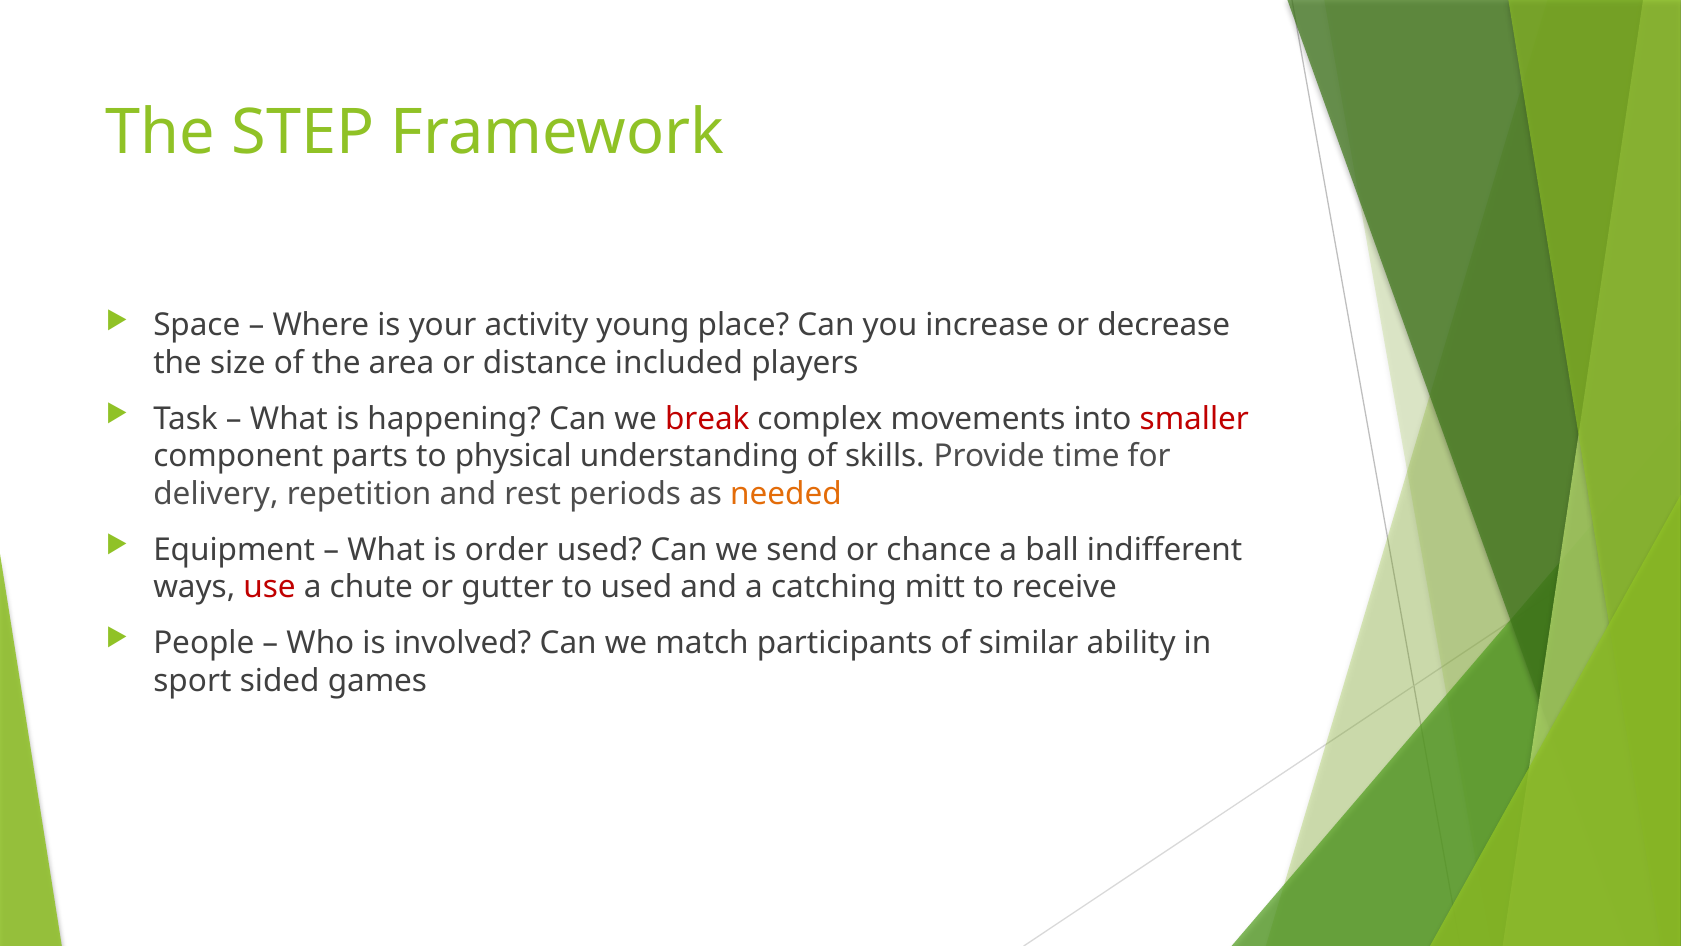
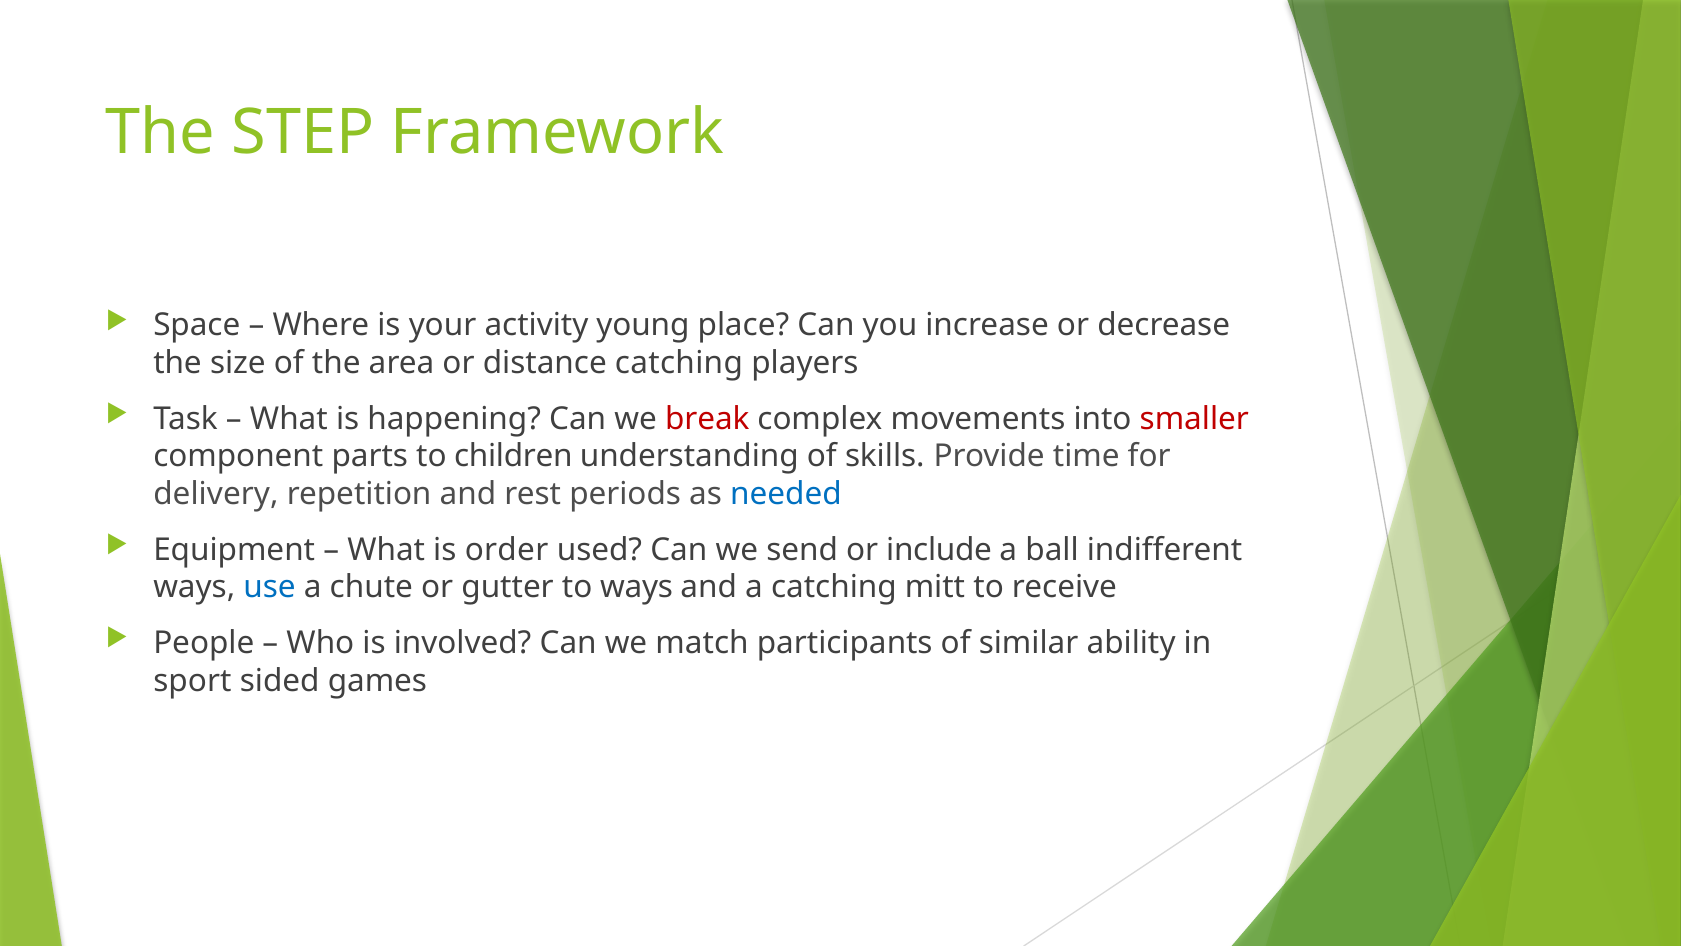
distance included: included -> catching
physical: physical -> children
needed colour: orange -> blue
chance: chance -> include
use colour: red -> blue
to used: used -> ways
